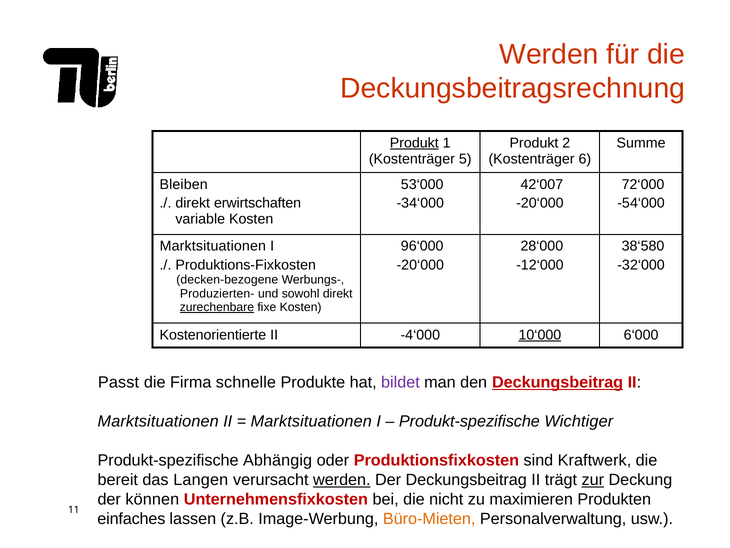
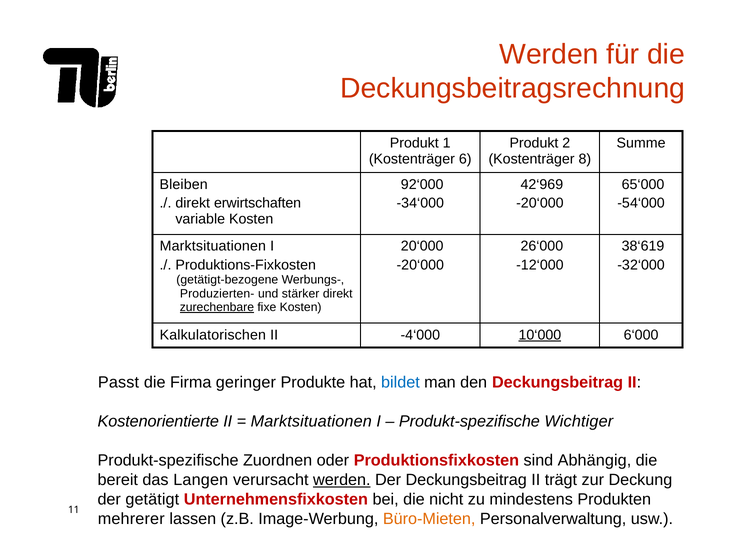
Produkt at (414, 143) underline: present -> none
5: 5 -> 6
6: 6 -> 8
53‘000: 53‘000 -> 92‘000
42‘007: 42‘007 -> 42‘969
72‘000: 72‘000 -> 65‘000
96‘000: 96‘000 -> 20‘000
28‘000: 28‘000 -> 26‘000
38‘580: 38‘580 -> 38‘619
decken-bezogene: decken-bezogene -> getätigt-bezogene
sowohl: sowohl -> stärker
Kostenorientierte: Kostenorientierte -> Kalkulatorischen
schnelle: schnelle -> geringer
bildet colour: purple -> blue
Deckungsbeitrag at (558, 382) underline: present -> none
Marktsituationen at (158, 421): Marktsituationen -> Kostenorientierte
Abhängig: Abhängig -> Zuordnen
Kraftwerk: Kraftwerk -> Abhängig
zur underline: present -> none
können: können -> getätigt
maximieren: maximieren -> mindestens
einfaches: einfaches -> mehrerer
